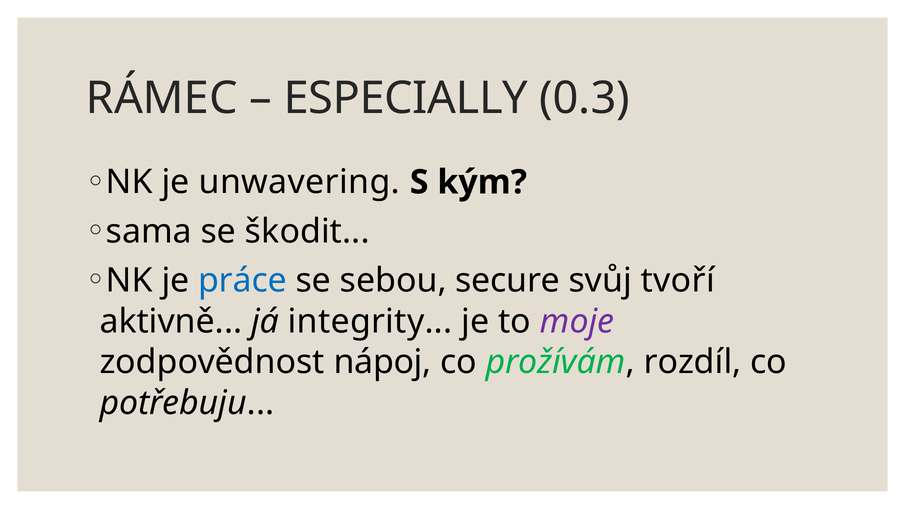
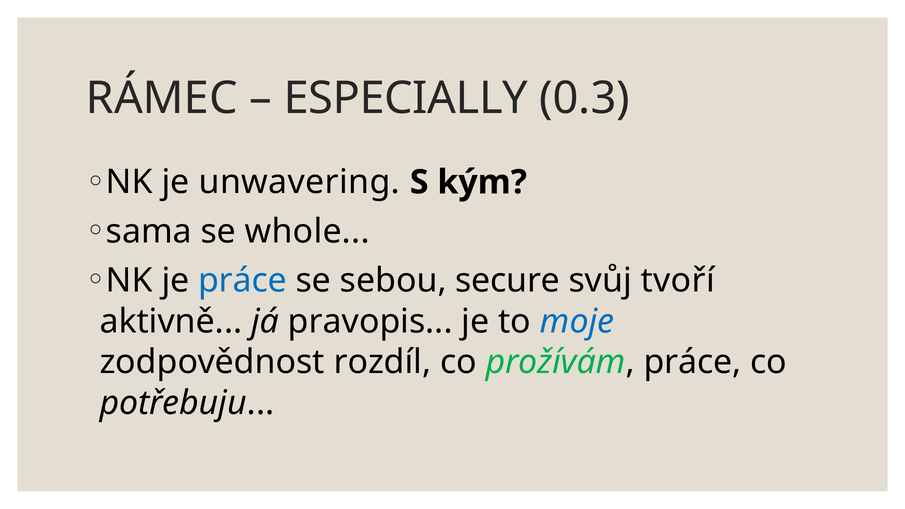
škodit: škodit -> whole
integrity: integrity -> pravopis
moje colour: purple -> blue
nápoj: nápoj -> rozdíl
prožívám rozdíl: rozdíl -> práce
